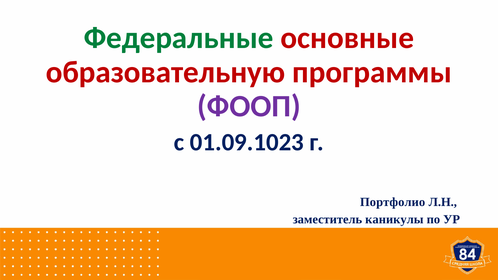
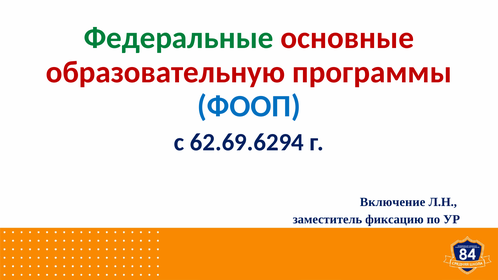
ФООП colour: purple -> blue
01.09.1023: 01.09.1023 -> 62.69.6294
Портфолио: Портфолио -> Включение
каникулы: каникулы -> фиксацию
